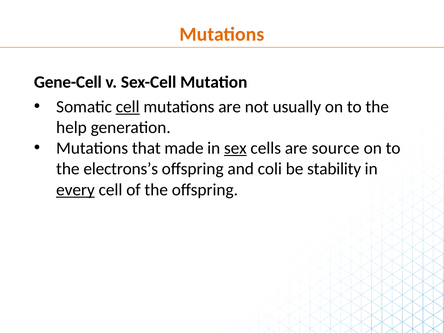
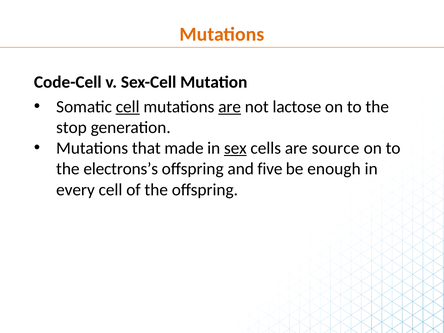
Gene-Cell: Gene-Cell -> Code-Cell
are at (230, 107) underline: none -> present
usually: usually -> lactose
help: help -> stop
coli: coli -> five
stability: stability -> enough
every underline: present -> none
